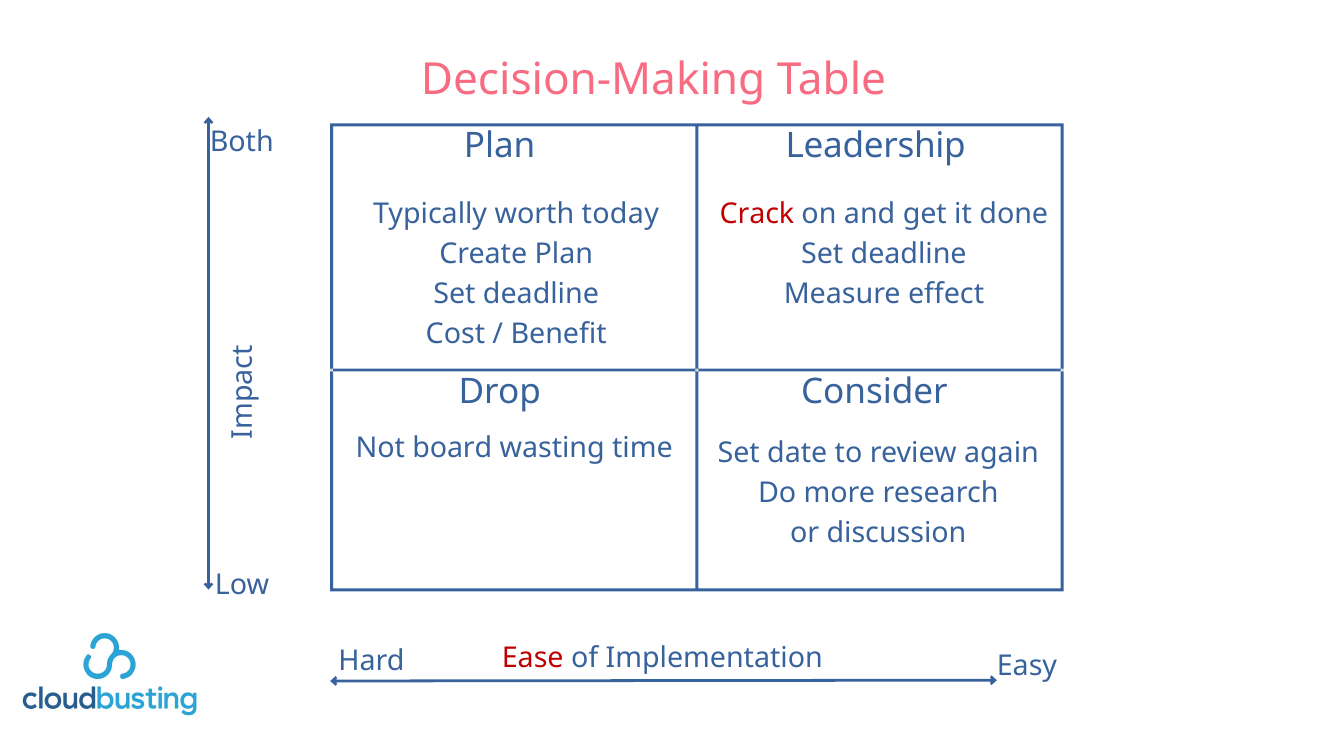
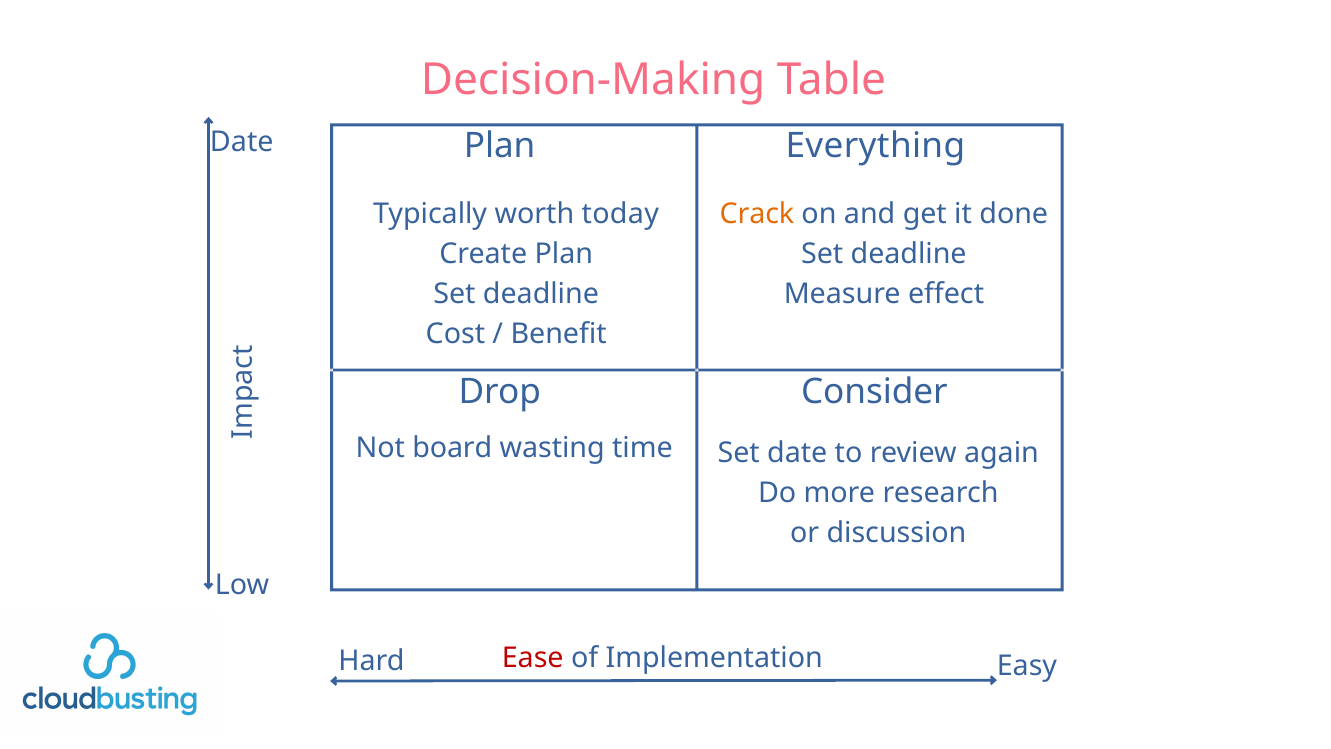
Both at (242, 142): Both -> Date
Leadership: Leadership -> Everything
Crack colour: red -> orange
